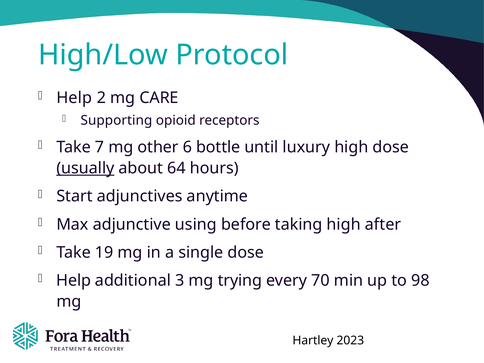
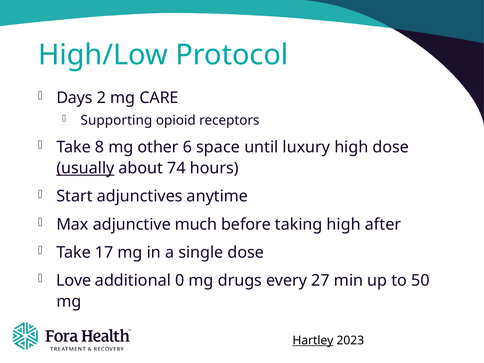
Help at (74, 98): Help -> Days
7: 7 -> 8
bottle: bottle -> space
64: 64 -> 74
using: using -> much
19: 19 -> 17
Help at (74, 280): Help -> Love
3: 3 -> 0
trying: trying -> drugs
70: 70 -> 27
98: 98 -> 50
Hartley underline: none -> present
